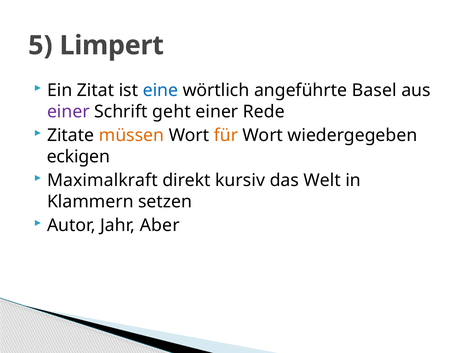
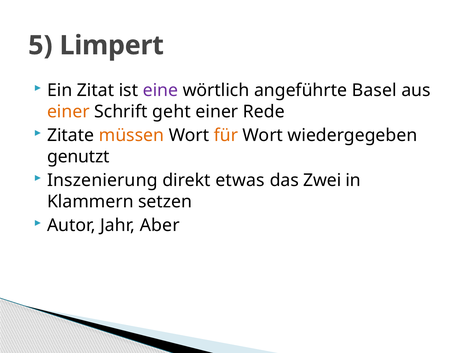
eine colour: blue -> purple
einer at (68, 112) colour: purple -> orange
eckigen: eckigen -> genutzt
Maximalkraft: Maximalkraft -> Inszenierung
kursiv: kursiv -> etwas
Welt: Welt -> Zwei
